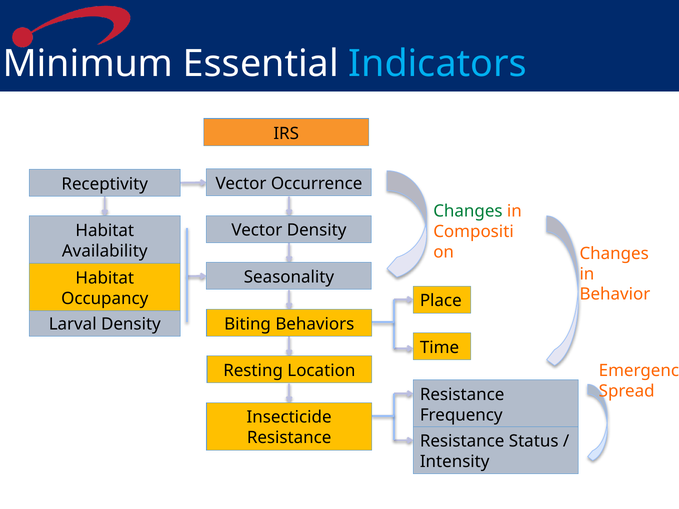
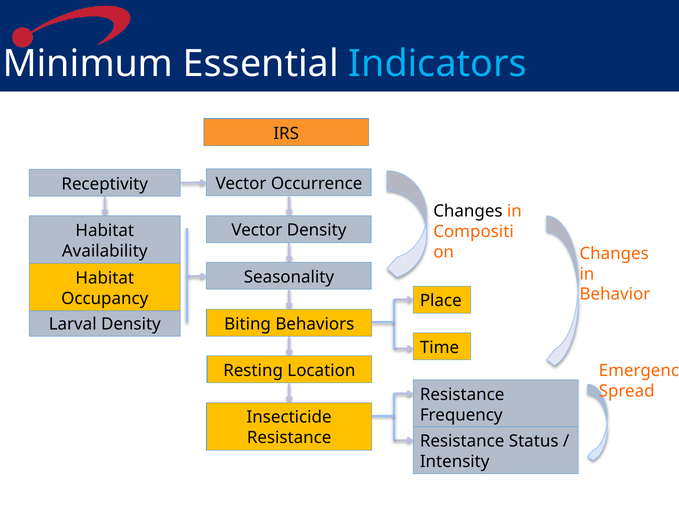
Changes at (468, 211) colour: green -> black
